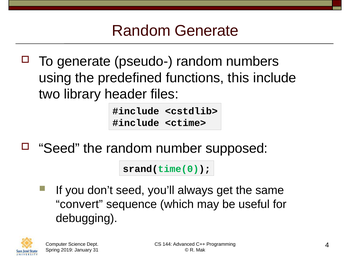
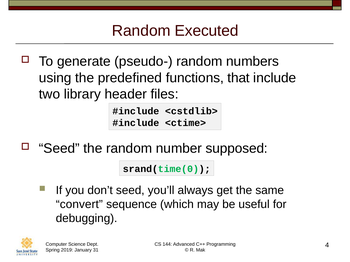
Random Generate: Generate -> Executed
this: this -> that
